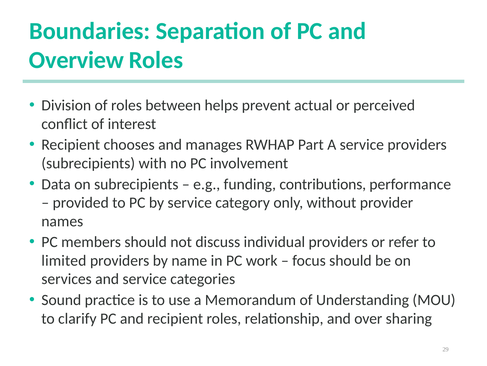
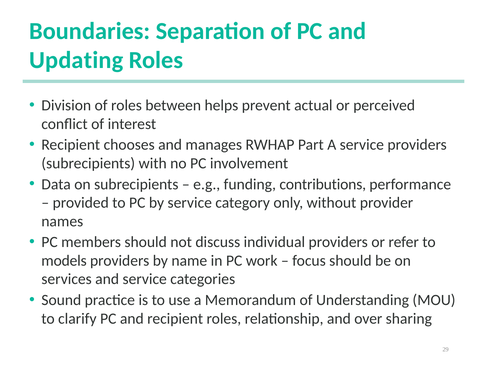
Overview: Overview -> Updating
limited: limited -> models
